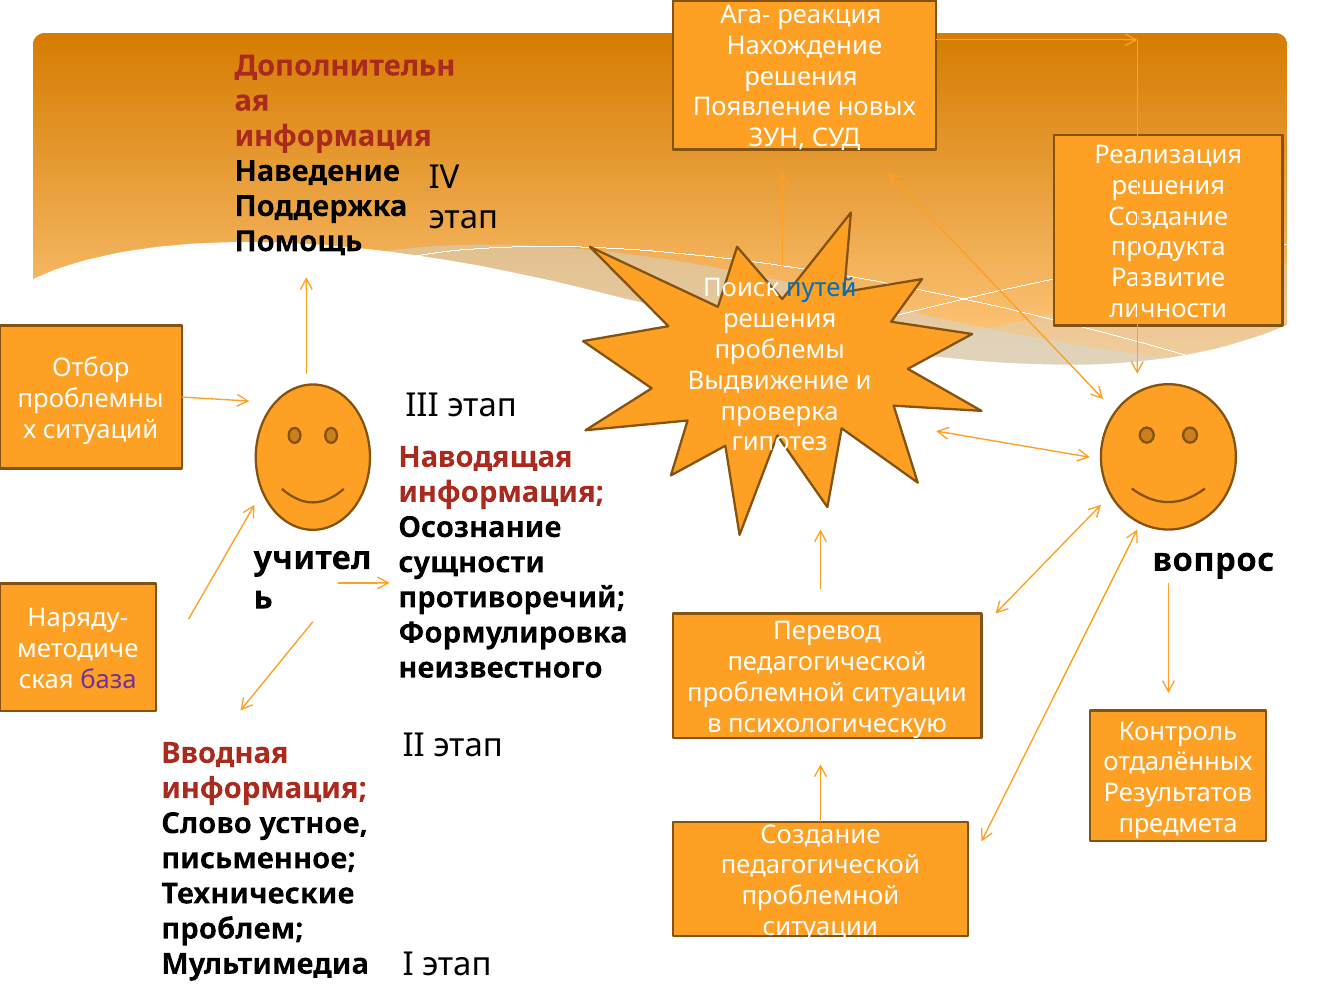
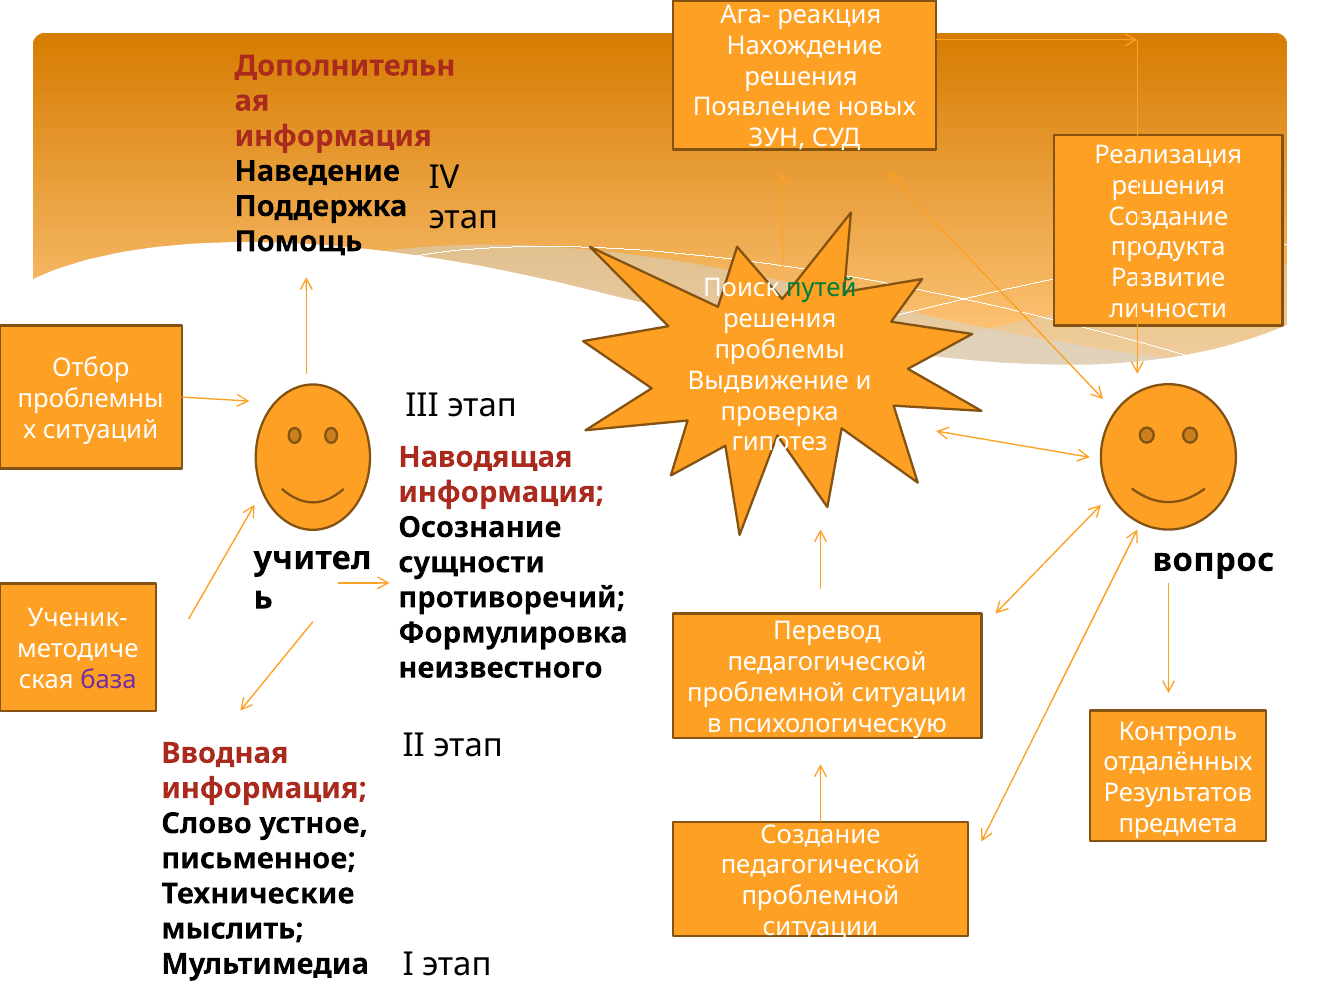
путей colour: blue -> green
Наряду-: Наряду- -> Ученик-
проблем: проблем -> мыслить
